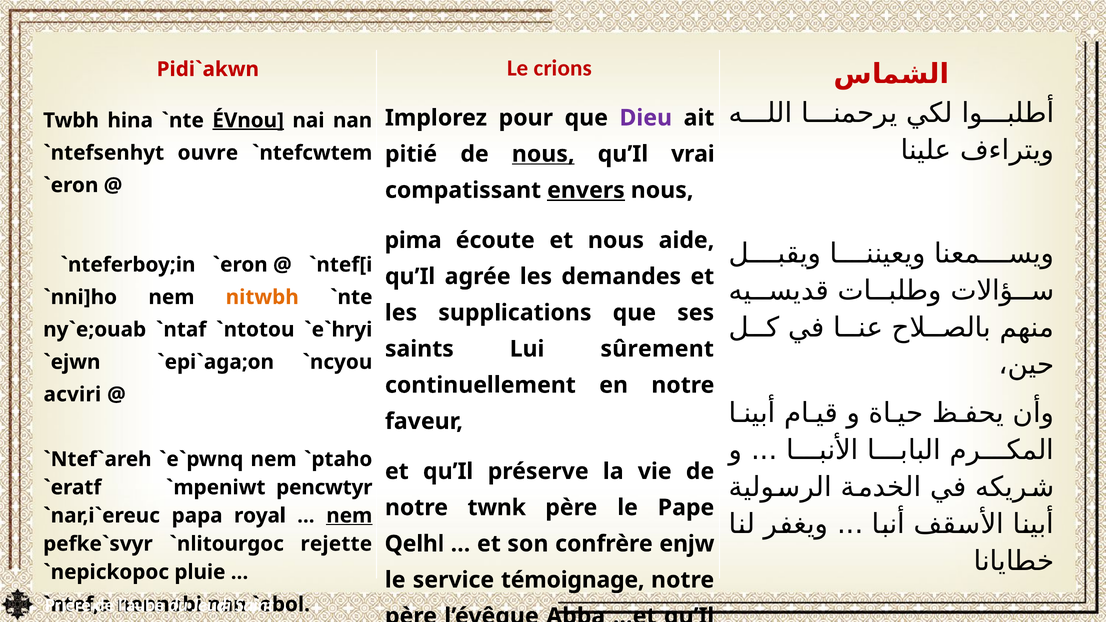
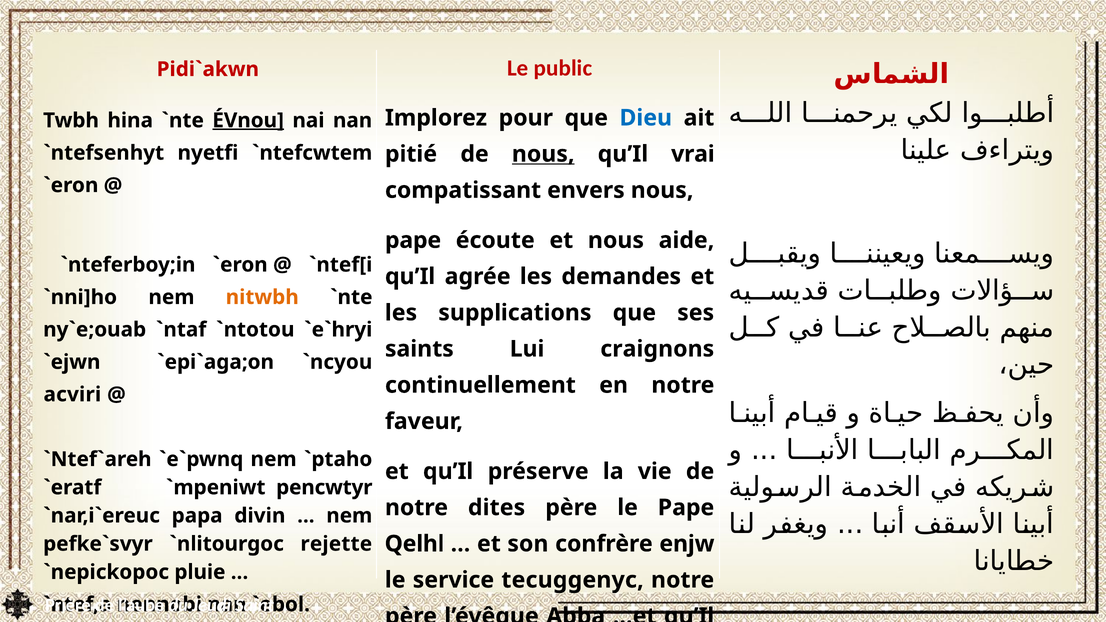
crions: crions -> public
Dieu colour: purple -> blue
ouvre: ouvre -> nyetfi
envers underline: present -> none
pima at (413, 240): pima -> pape
sûrement: sûrement -> craignons
twnk: twnk -> dites
royal: royal -> divin
nem at (349, 516) underline: present -> none
témoignage: témoignage -> tecuggenyc
